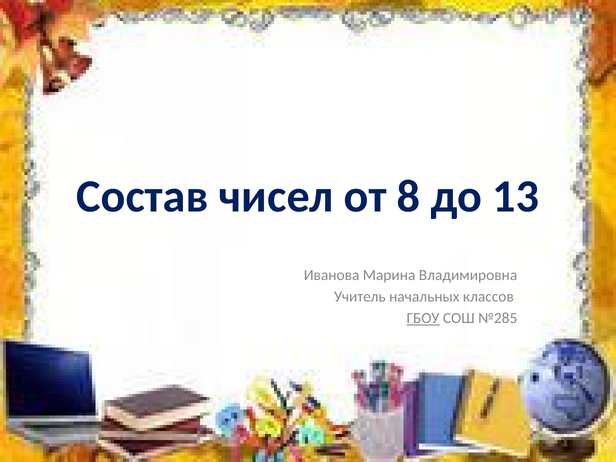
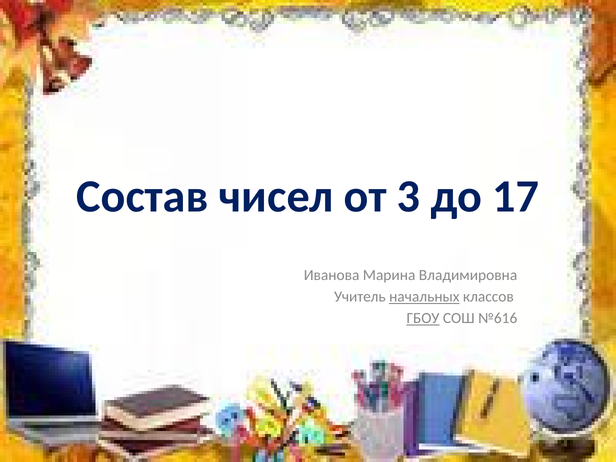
8: 8 -> 3
13: 13 -> 17
начальных underline: none -> present
№285: №285 -> №616
